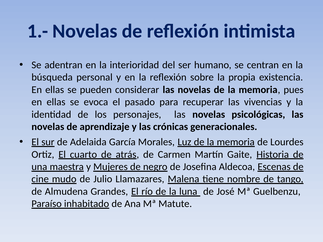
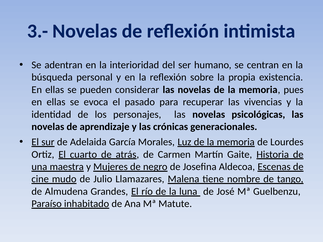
1.-: 1.- -> 3.-
